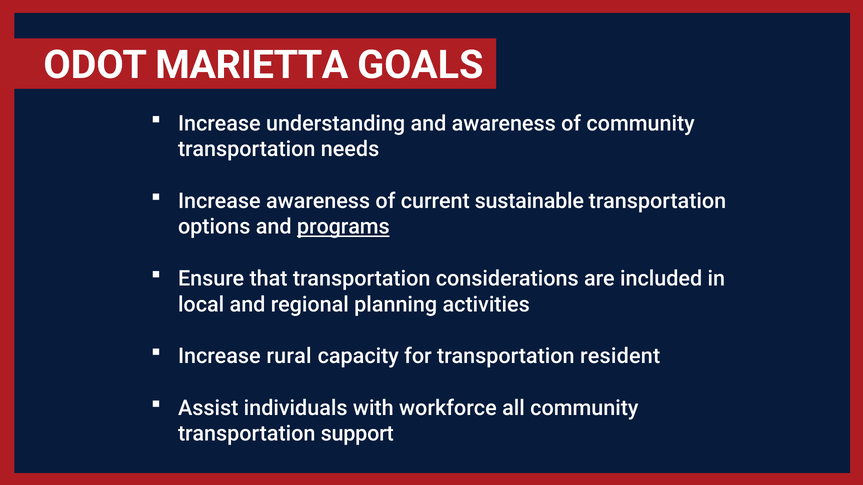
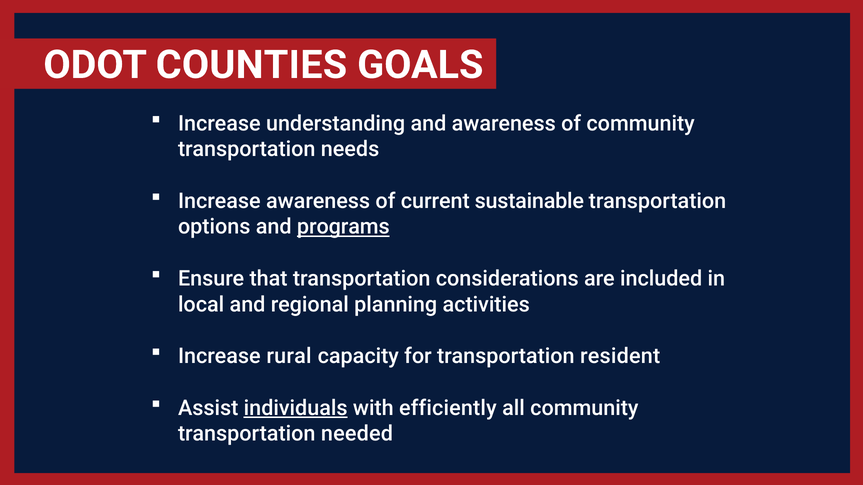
MARIETTA: MARIETTA -> COUNTIES
individuals underline: none -> present
workforce: workforce -> efficiently
support: support -> needed
